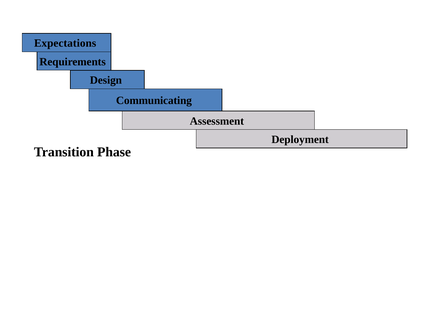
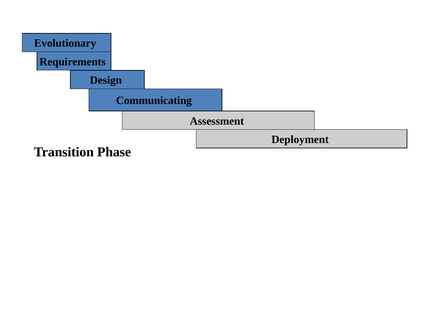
Expectations: Expectations -> Evolutionary
